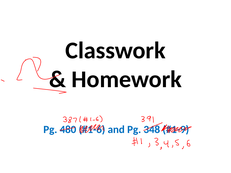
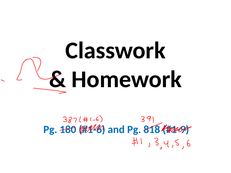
480: 480 -> 180
348: 348 -> 818
